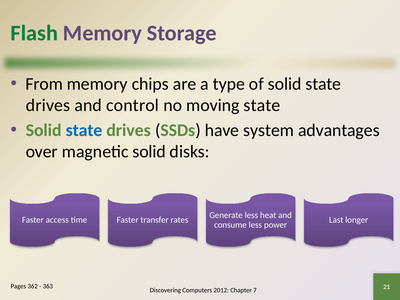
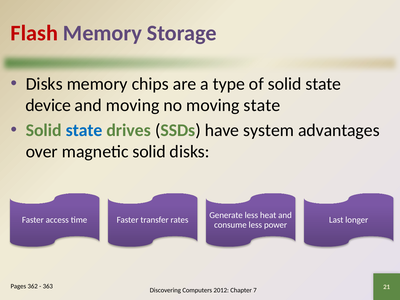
Flash colour: green -> red
From at (44, 84): From -> Disks
drives at (48, 105): drives -> device
and control: control -> moving
